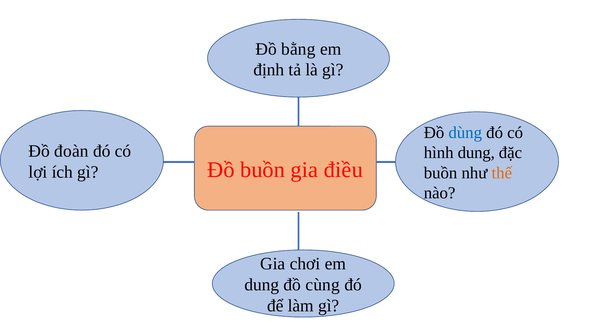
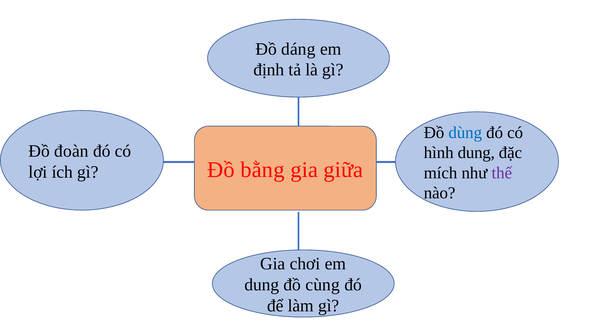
bằng: bằng -> dáng
Đồ buồn: buồn -> bằng
điều: điều -> giữa
buồn at (441, 173): buồn -> mích
thế colour: orange -> purple
